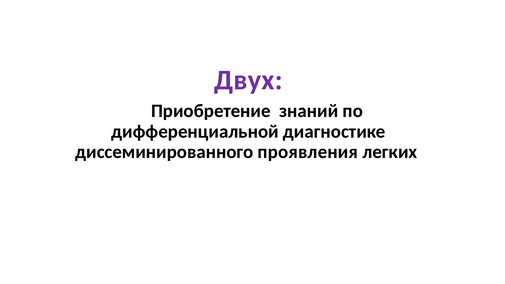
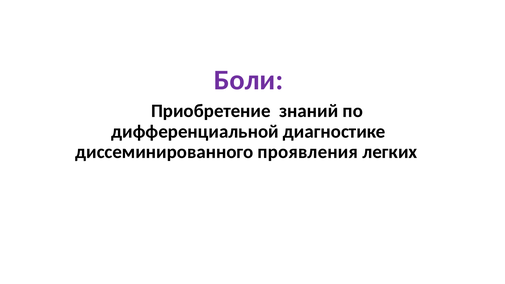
Двух: Двух -> Боли
